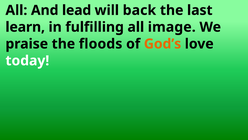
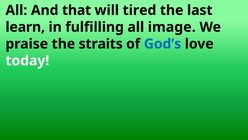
lead: lead -> that
back: back -> tired
floods: floods -> straits
God’s colour: orange -> blue
